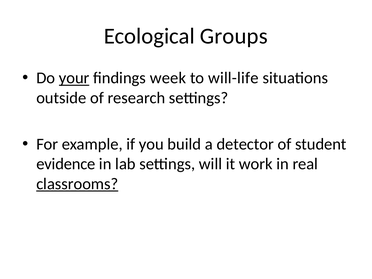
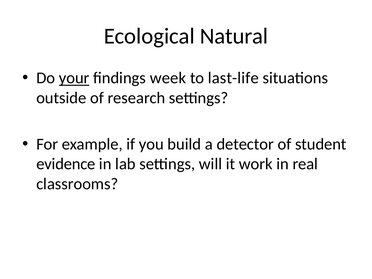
Groups: Groups -> Natural
will-life: will-life -> last-life
classrooms underline: present -> none
